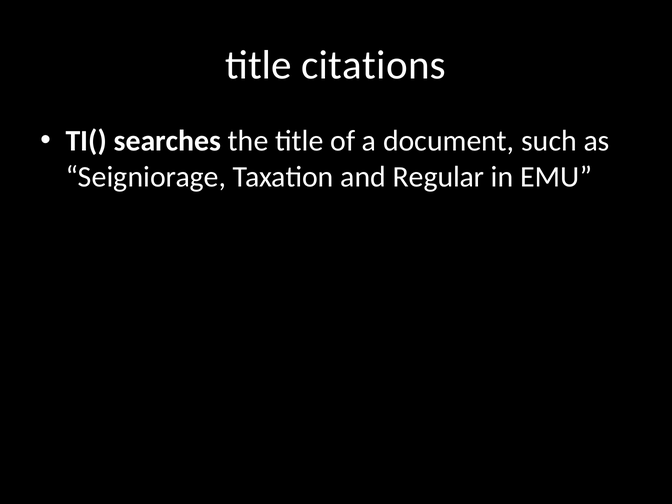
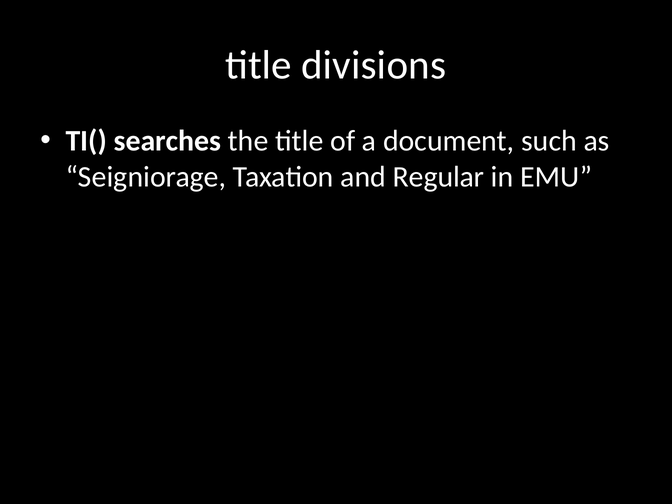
citations: citations -> divisions
